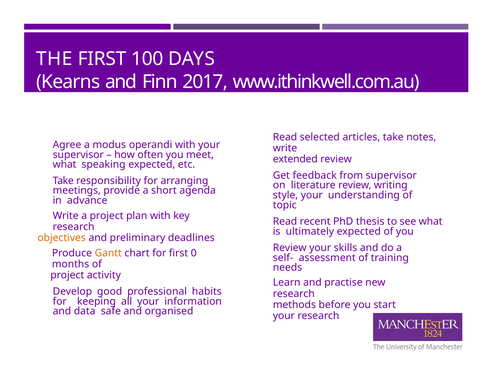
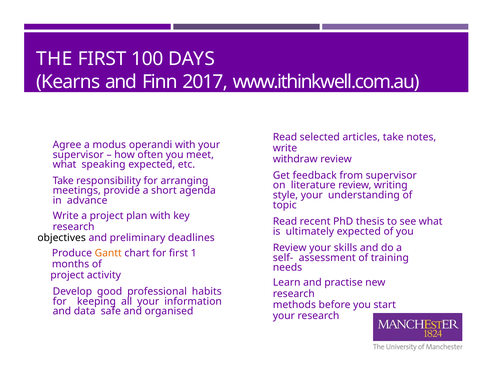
extended: extended -> withdraw
objectives colour: orange -> black
0: 0 -> 1
